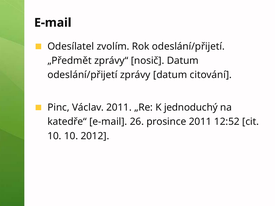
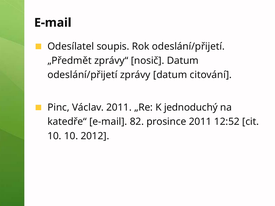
zvolím: zvolím -> soupis
26: 26 -> 82
